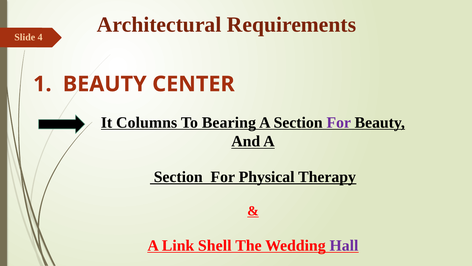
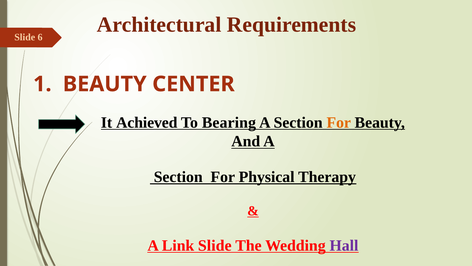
4: 4 -> 6
Columns: Columns -> Achieved
For at (339, 122) colour: purple -> orange
Link Shell: Shell -> Slide
